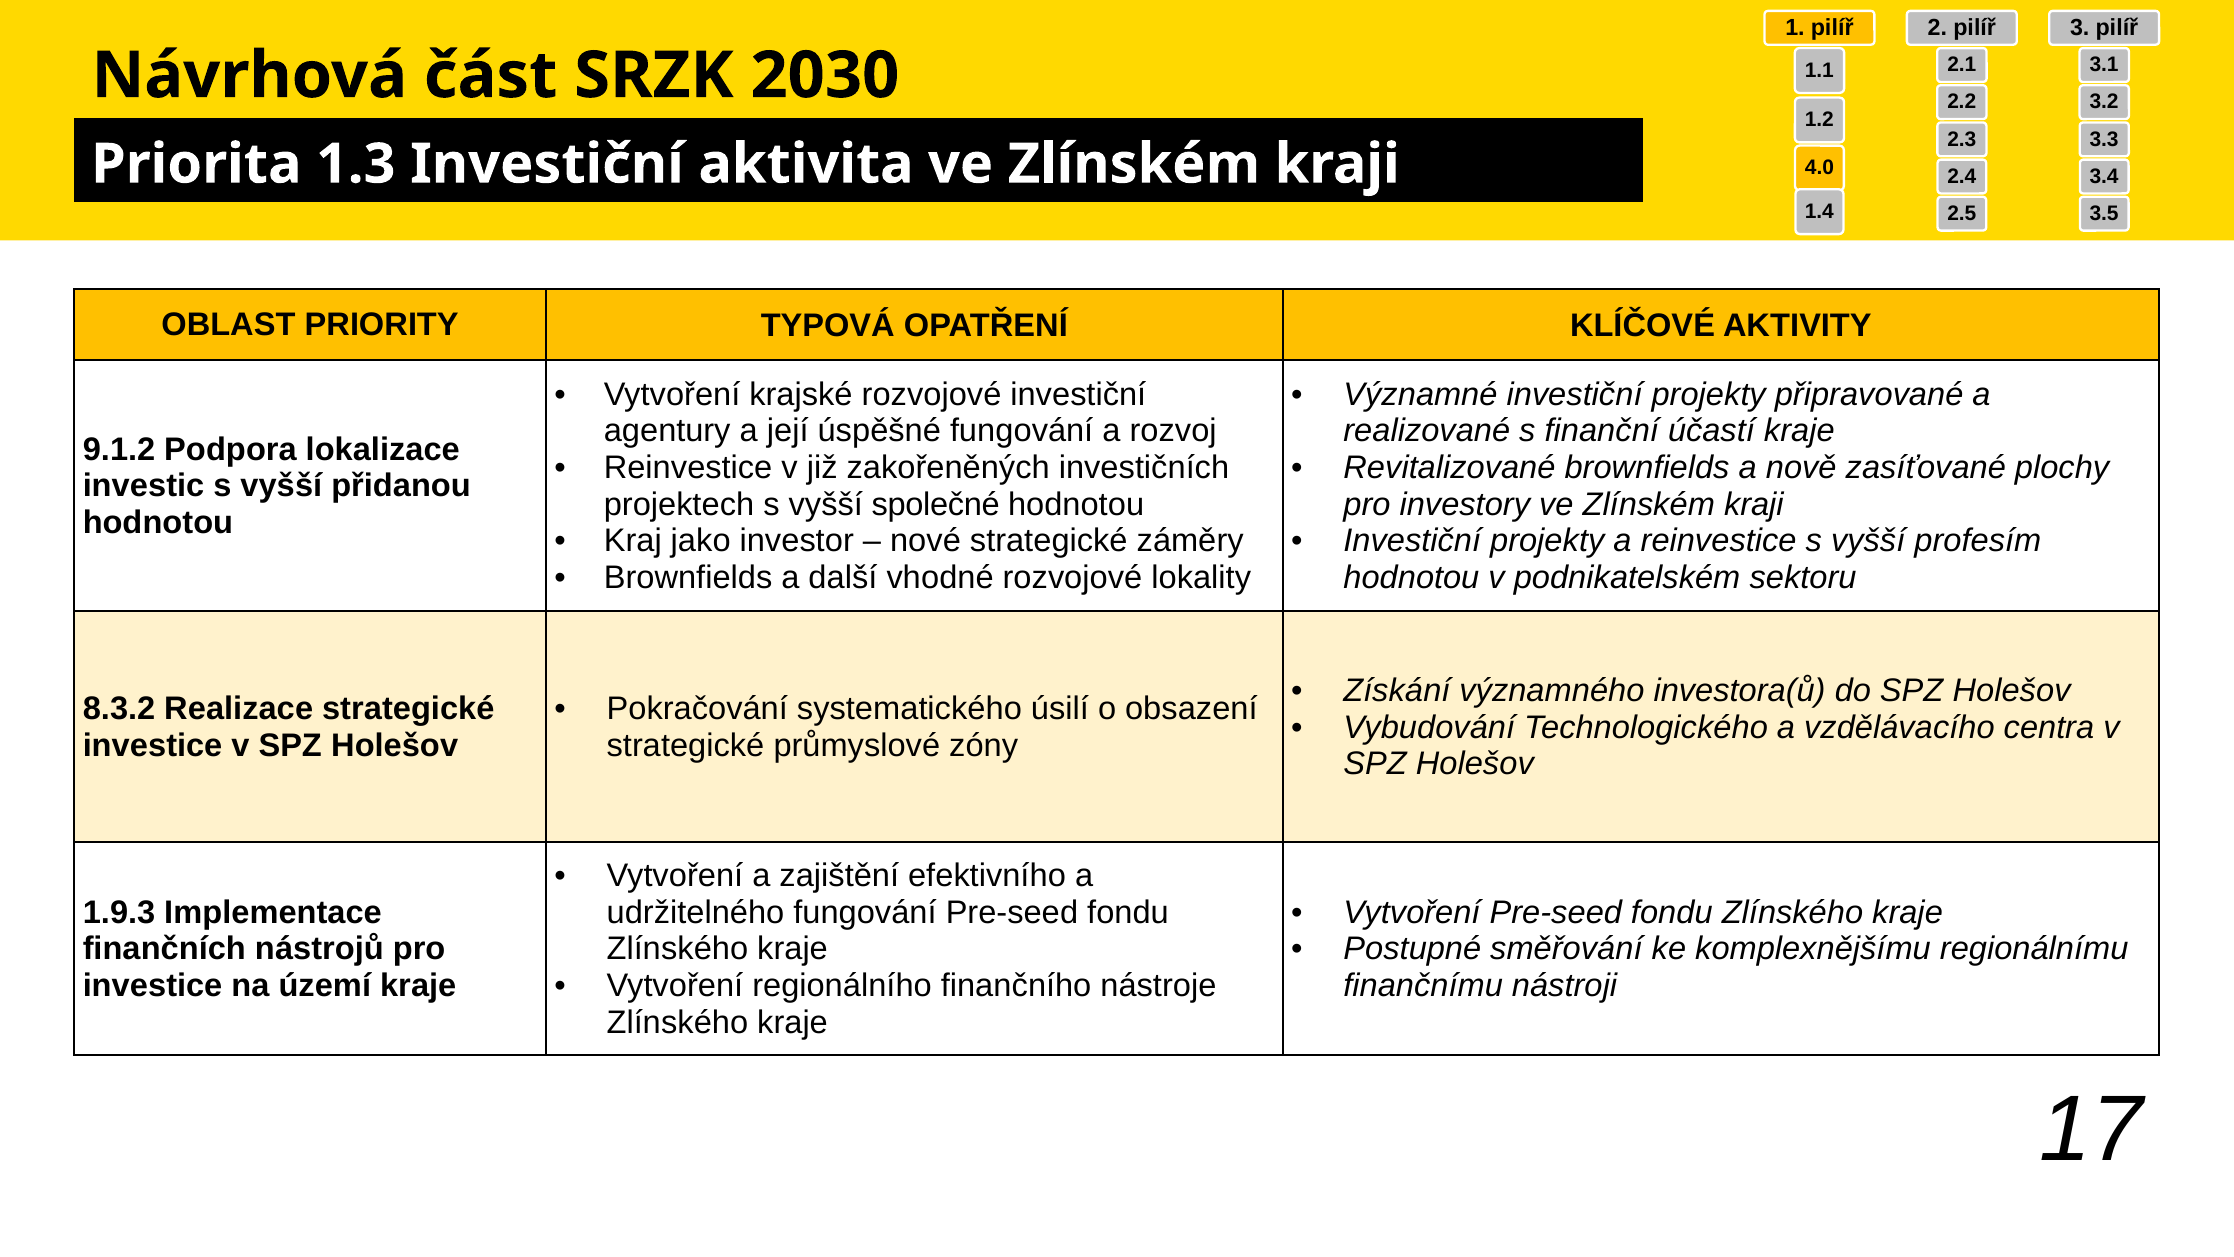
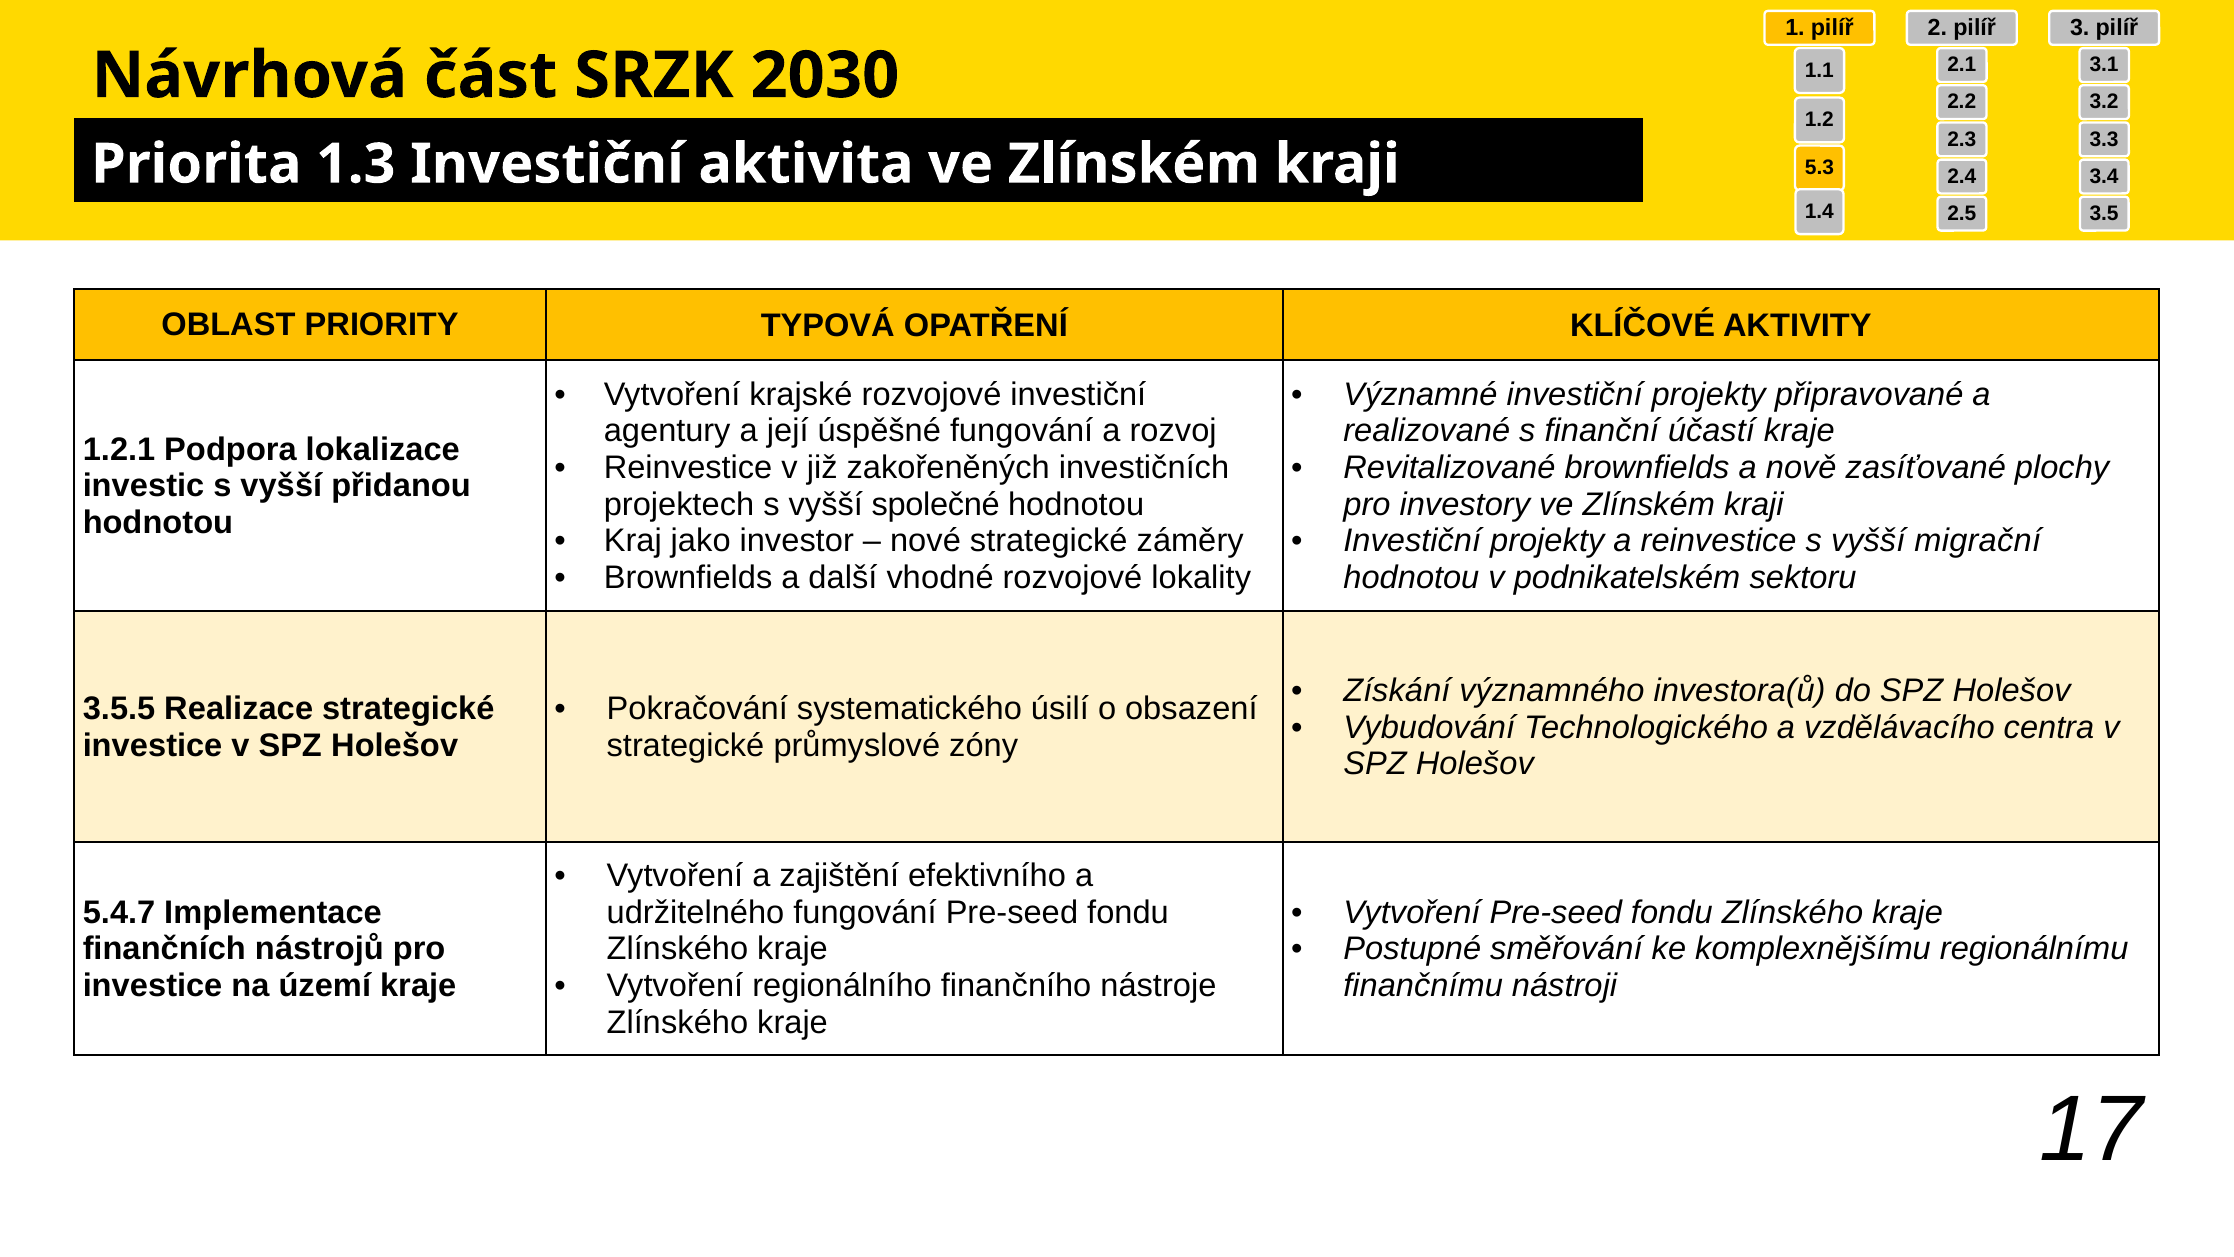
4.0: 4.0 -> 5.3
9.1.2: 9.1.2 -> 1.2.1
profesím: profesím -> migrační
8.3.2: 8.3.2 -> 3.5.5
1.9.3: 1.9.3 -> 5.4.7
